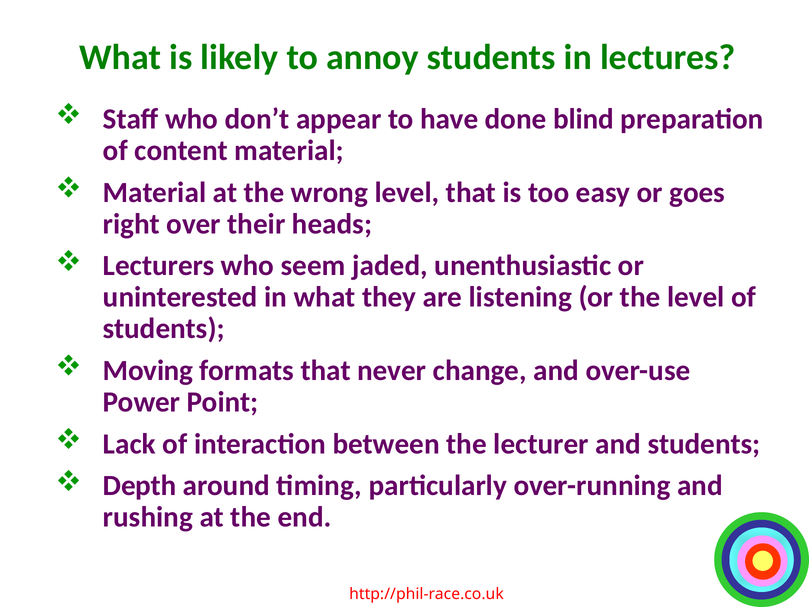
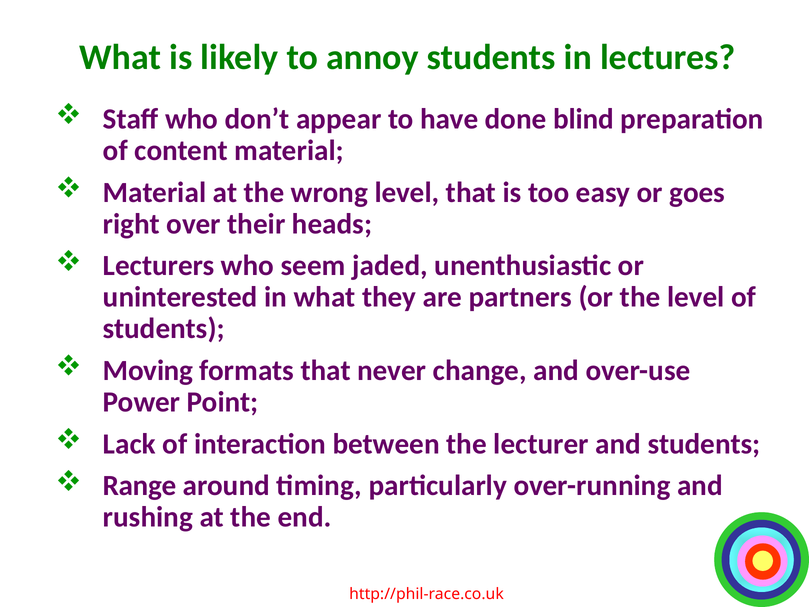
listening: listening -> partners
Depth: Depth -> Range
